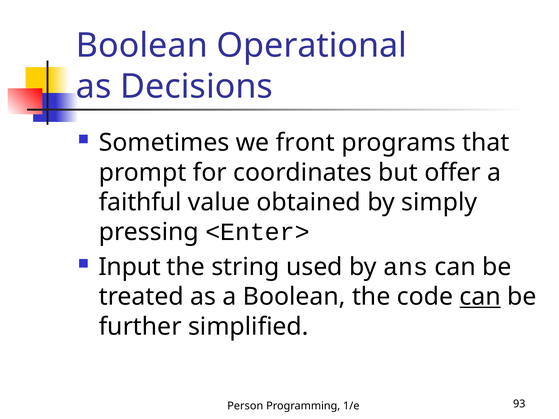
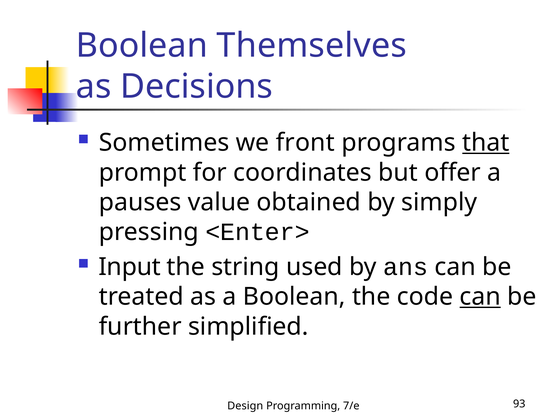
Operational: Operational -> Themselves
that underline: none -> present
faithful: faithful -> pauses
Person: Person -> Design
1/e: 1/e -> 7/e
